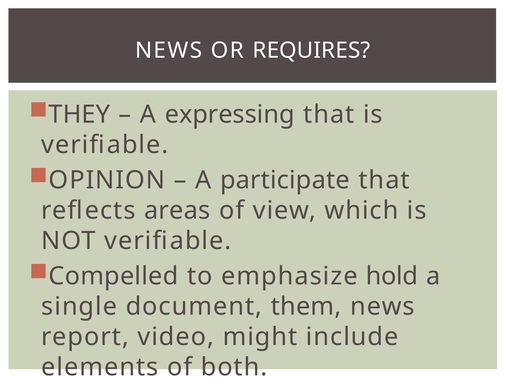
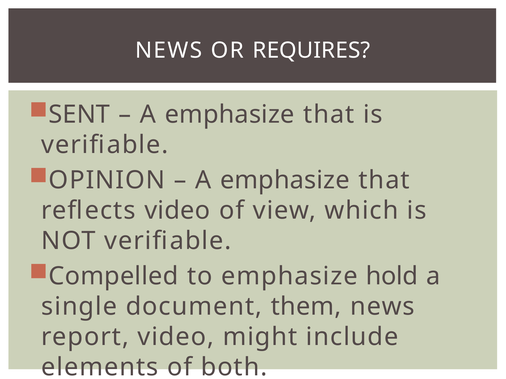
THEY: THEY -> SENT
expressing at (230, 115): expressing -> emphasize
participate at (285, 180): participate -> emphasize
reflects areas: areas -> video
